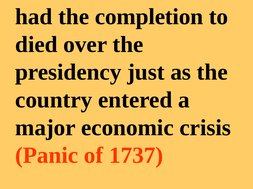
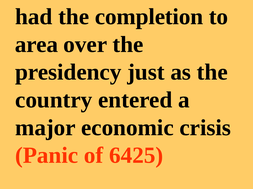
died: died -> area
1737: 1737 -> 6425
